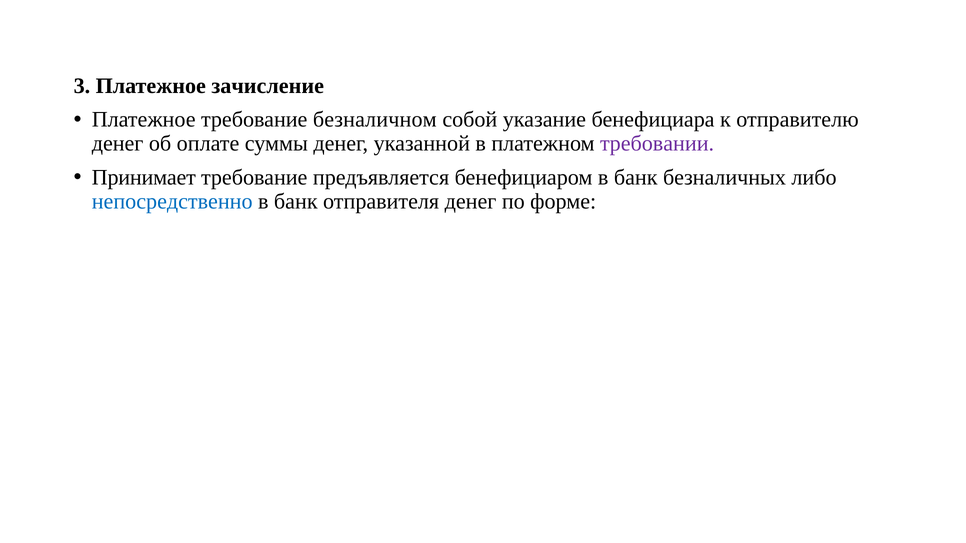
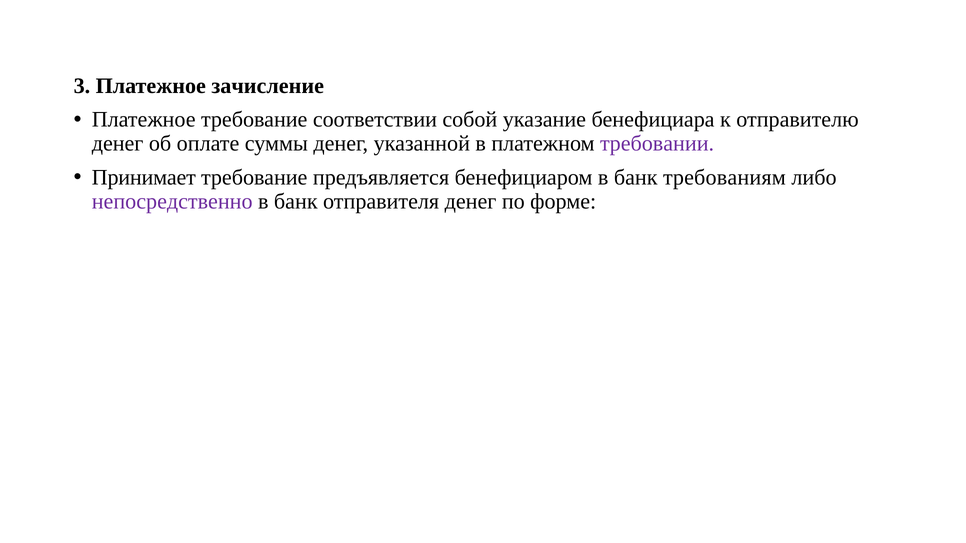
безналичном: безналичном -> соответствии
безналичных: безналичных -> требованиям
непосредственно colour: blue -> purple
